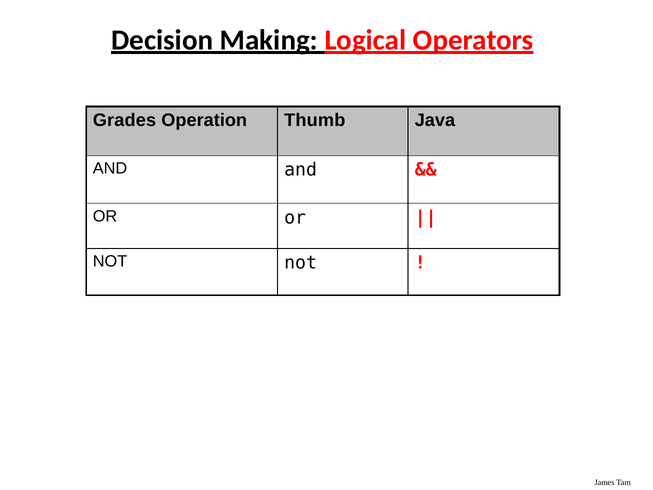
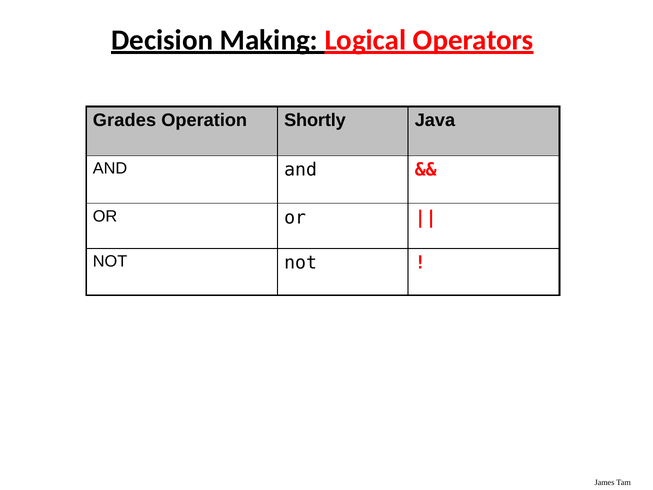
Thumb: Thumb -> Shortly
